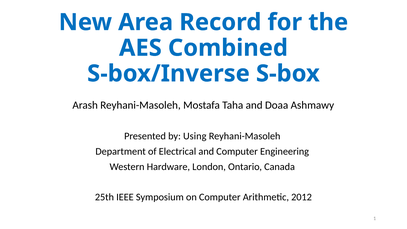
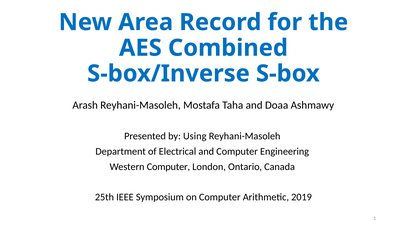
Western Hardware: Hardware -> Computer
2012: 2012 -> 2019
